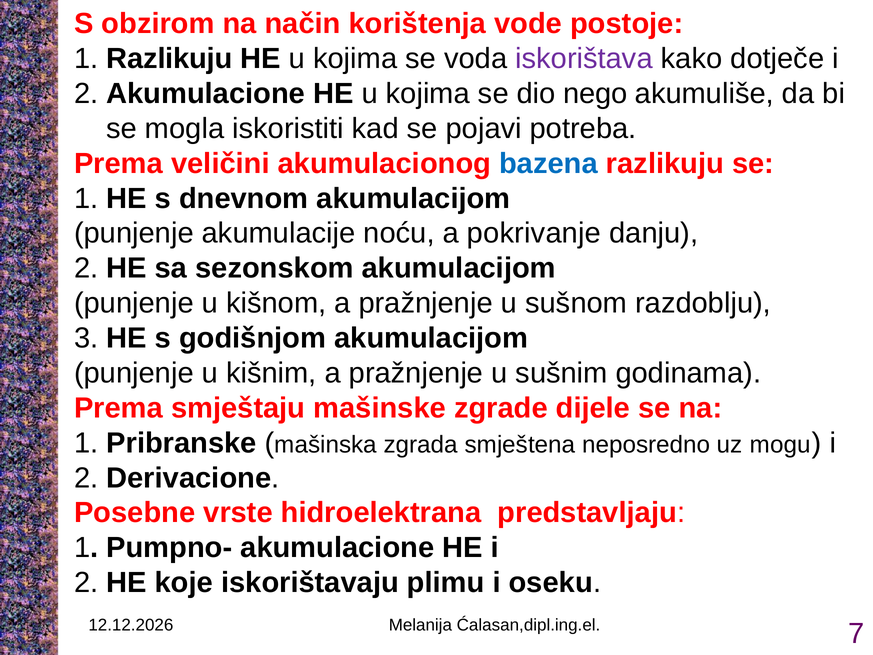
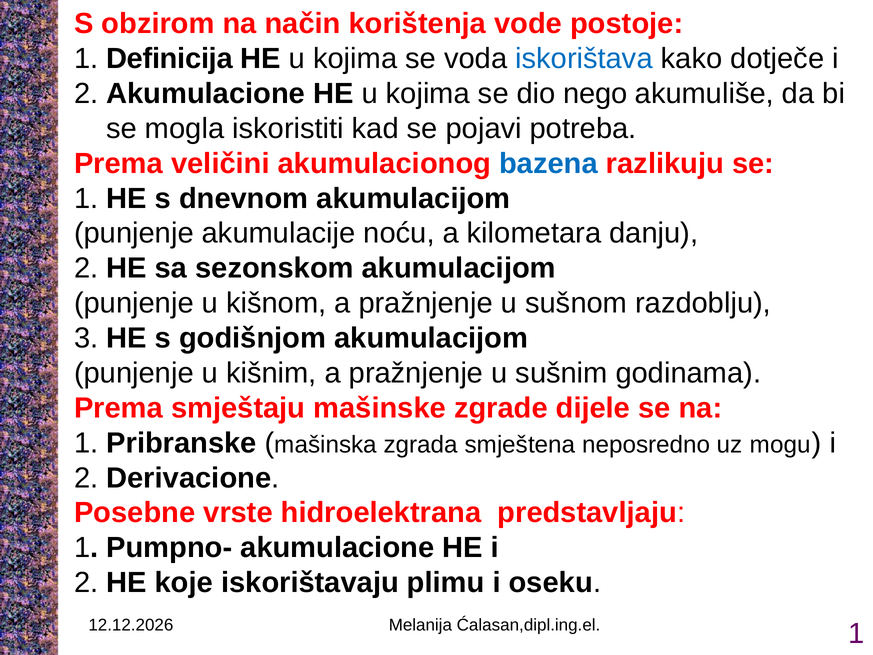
1 Razlikuju: Razlikuju -> Definicija
iskorištava colour: purple -> blue
pokrivanje: pokrivanje -> kilometara
Ćalasan,dipl.ing.el 7: 7 -> 1
